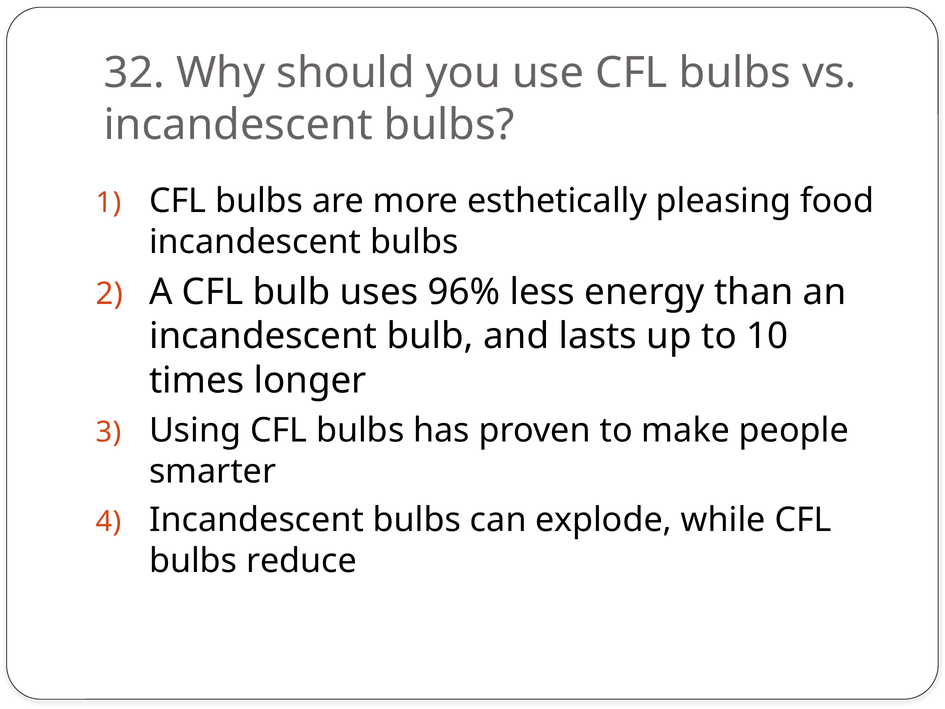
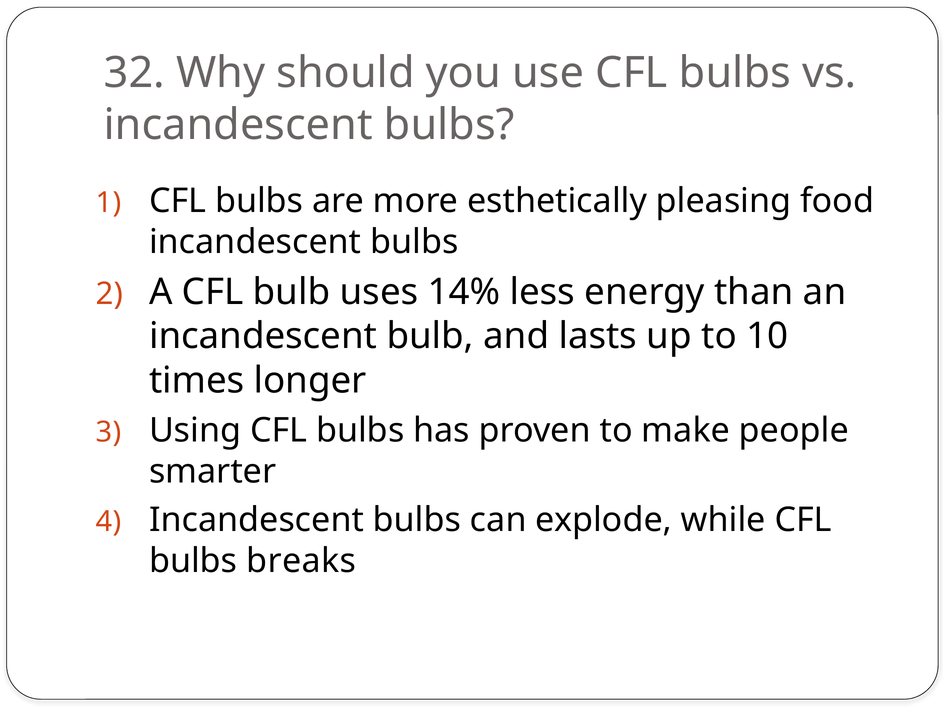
96%: 96% -> 14%
reduce: reduce -> breaks
